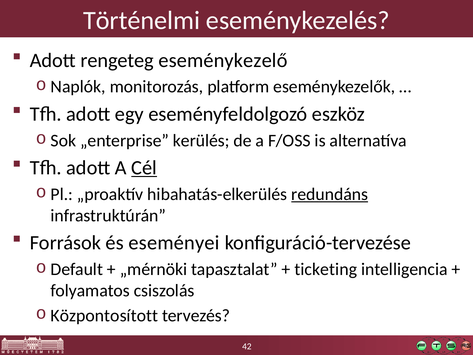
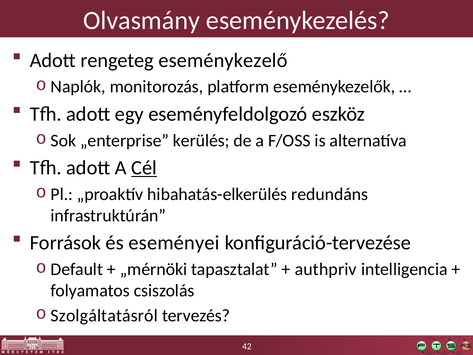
Történelmi: Történelmi -> Olvasmány
redundáns underline: present -> none
ticketing: ticketing -> authpriv
Központosított: Központosított -> Szolgáltatásról
